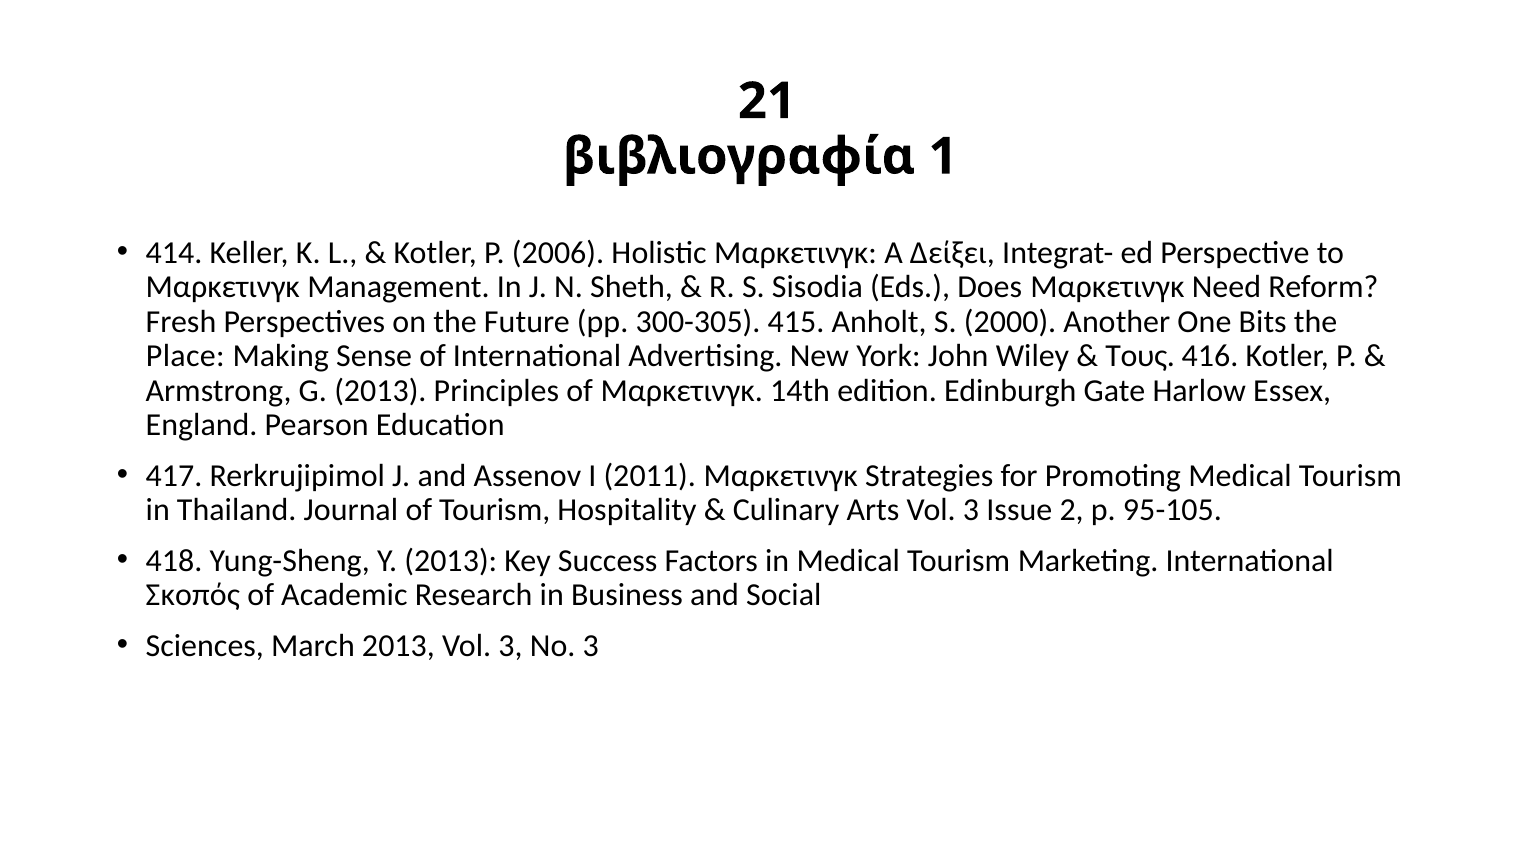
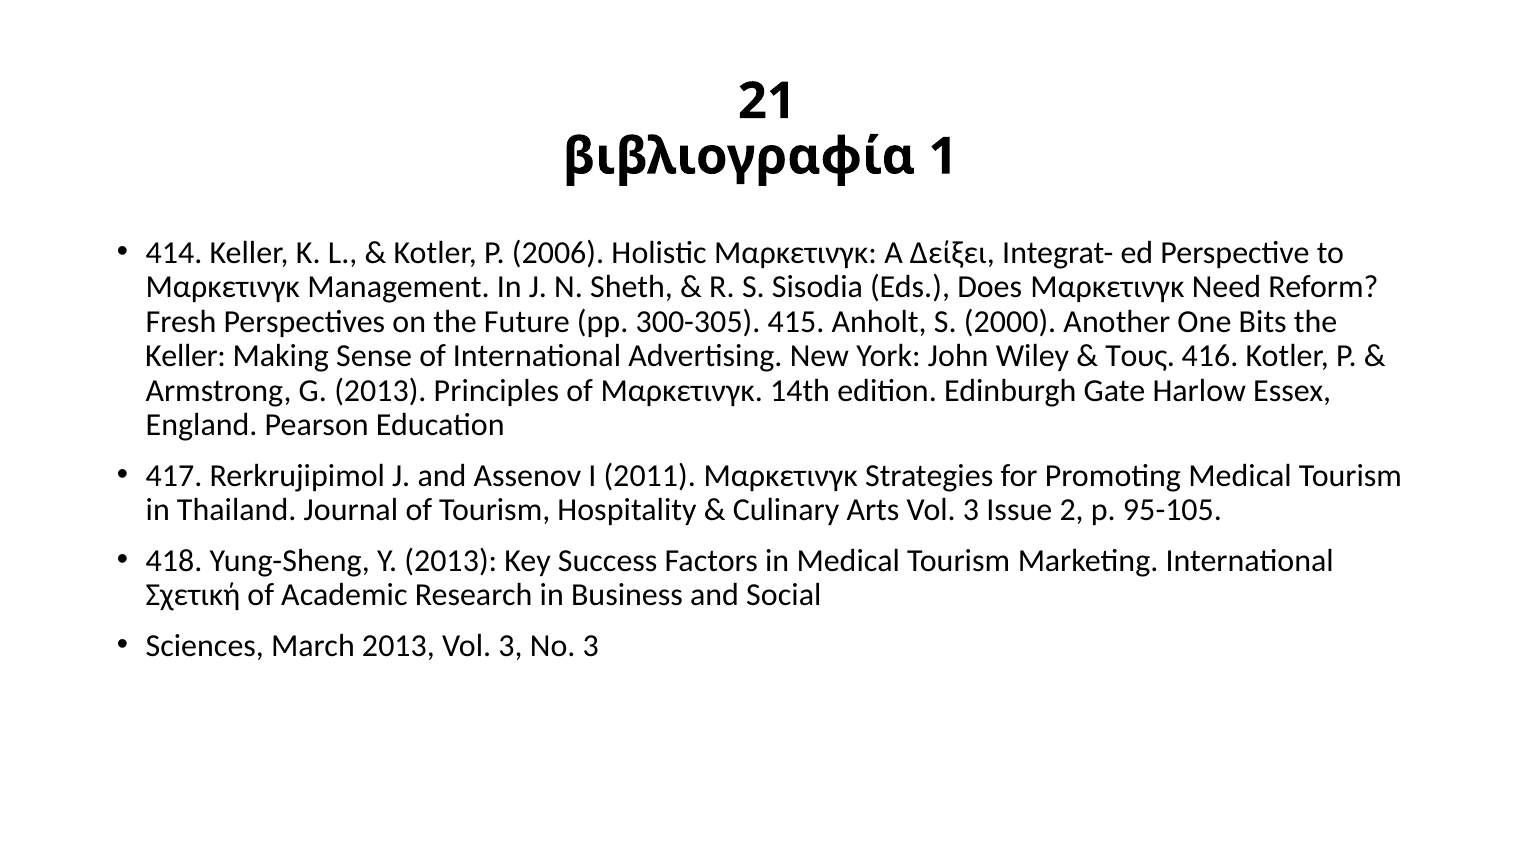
Place at (185, 356): Place -> Keller
Σκοπός: Σκοπός -> Σχετική
